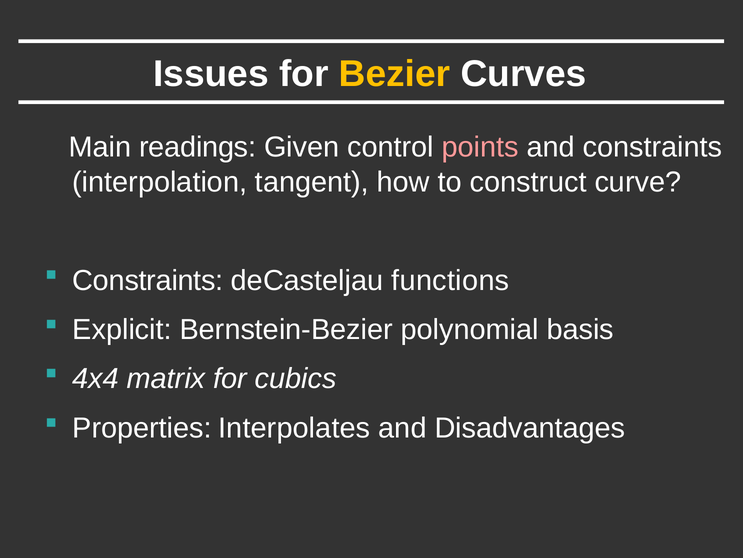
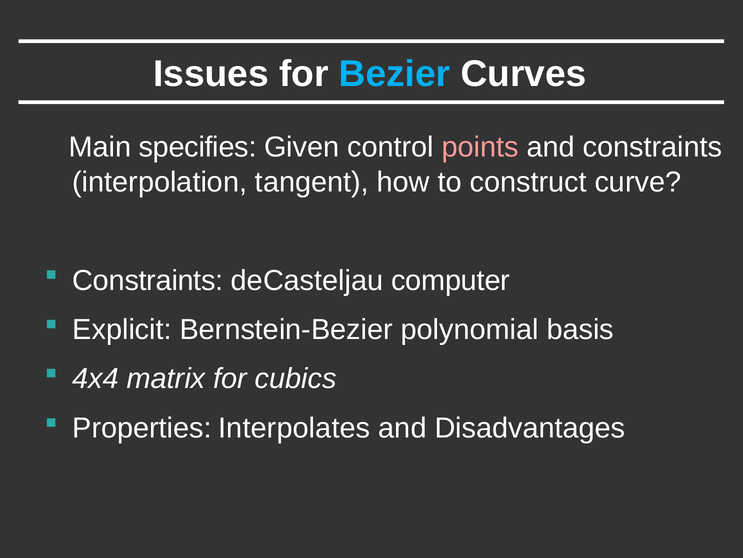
Bezier colour: yellow -> light blue
readings: readings -> specifies
functions: functions -> computer
